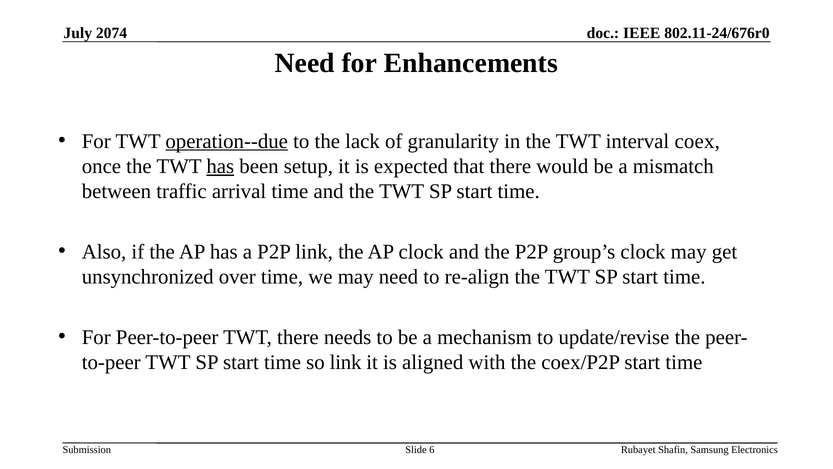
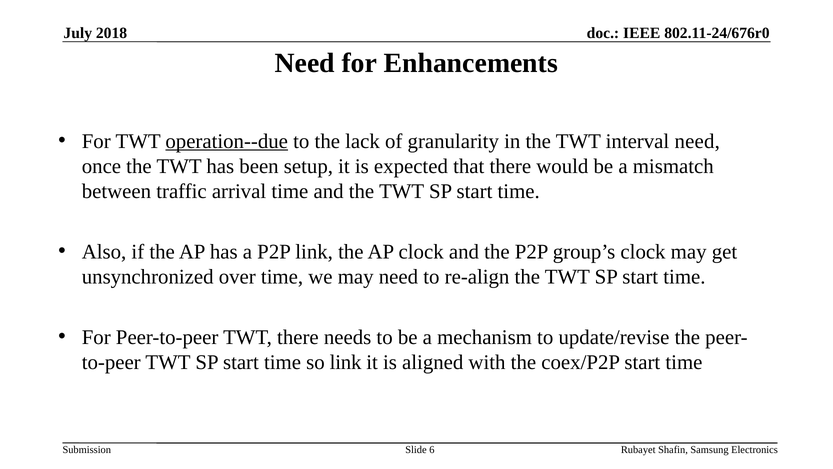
2074: 2074 -> 2018
interval coex: coex -> need
has at (220, 166) underline: present -> none
